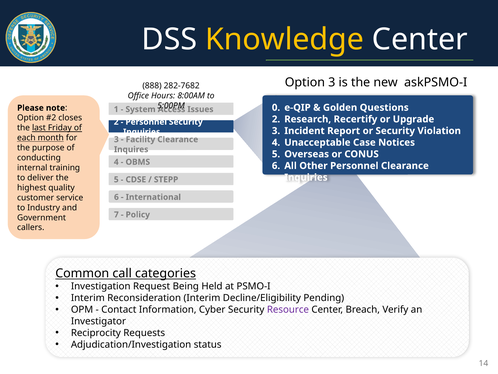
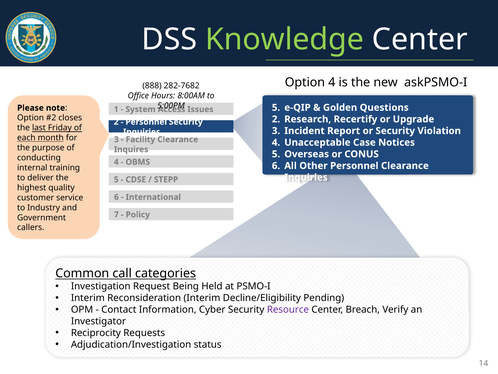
Knowledge colour: yellow -> light green
Option 3: 3 -> 4
Issues 0: 0 -> 5
